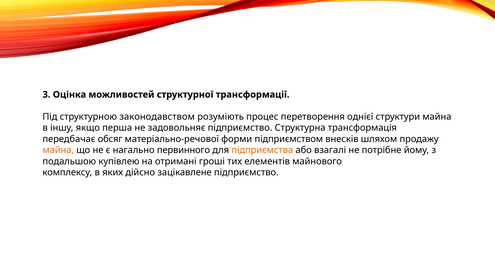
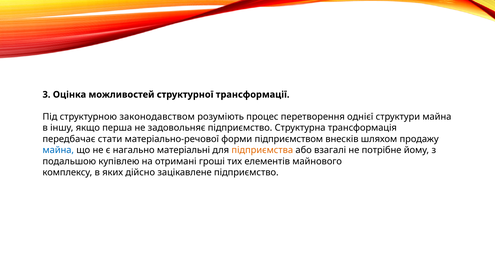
обсяг: обсяг -> стати
майна at (58, 150) colour: orange -> blue
первинного: первинного -> матеріальні
